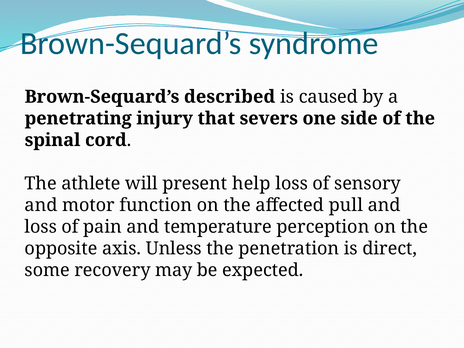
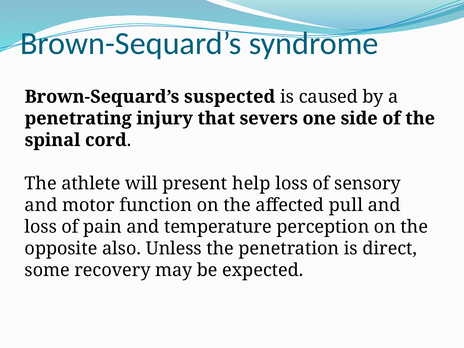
described: described -> suspected
axis: axis -> also
